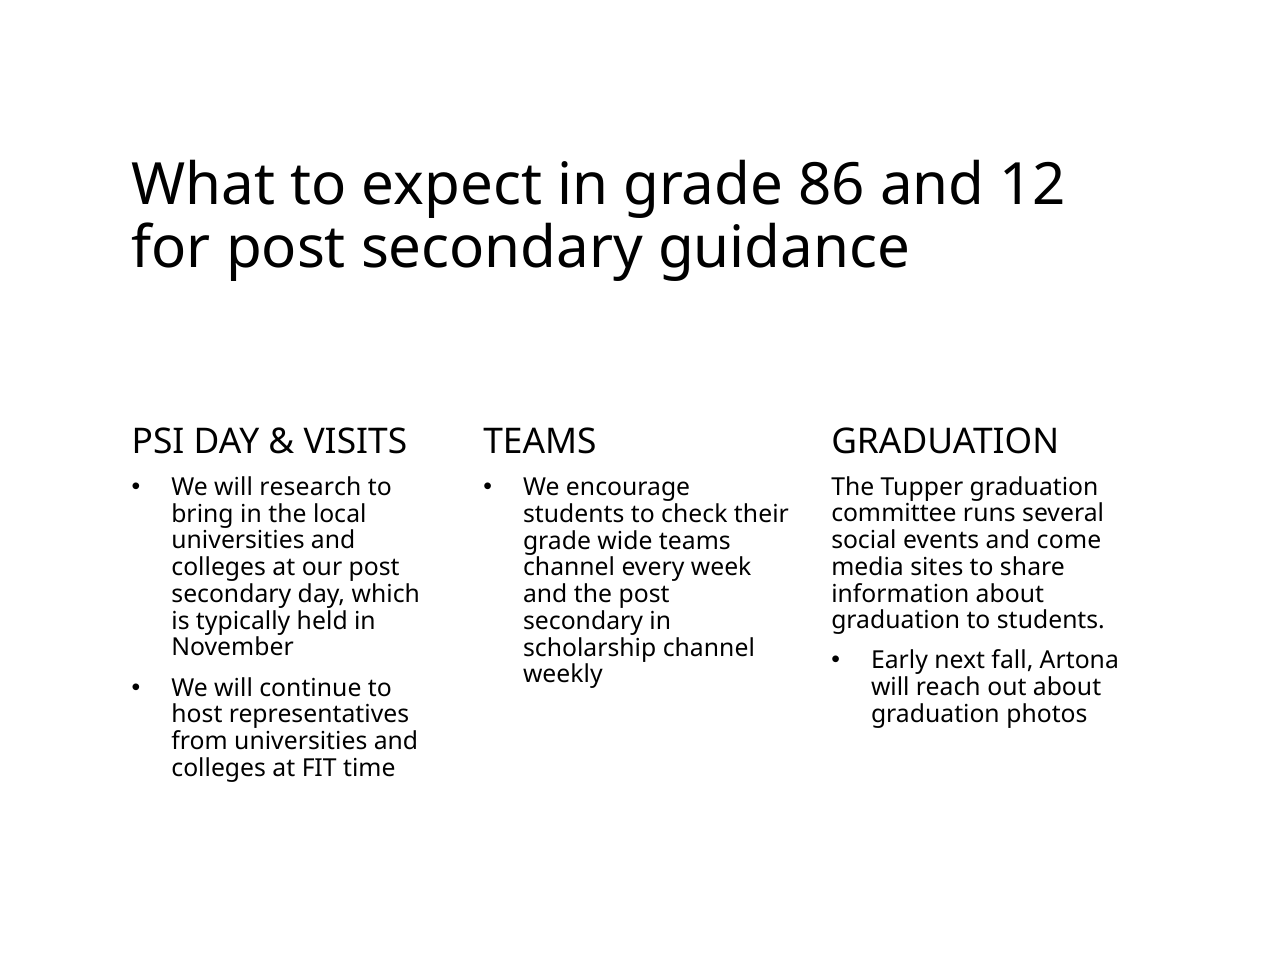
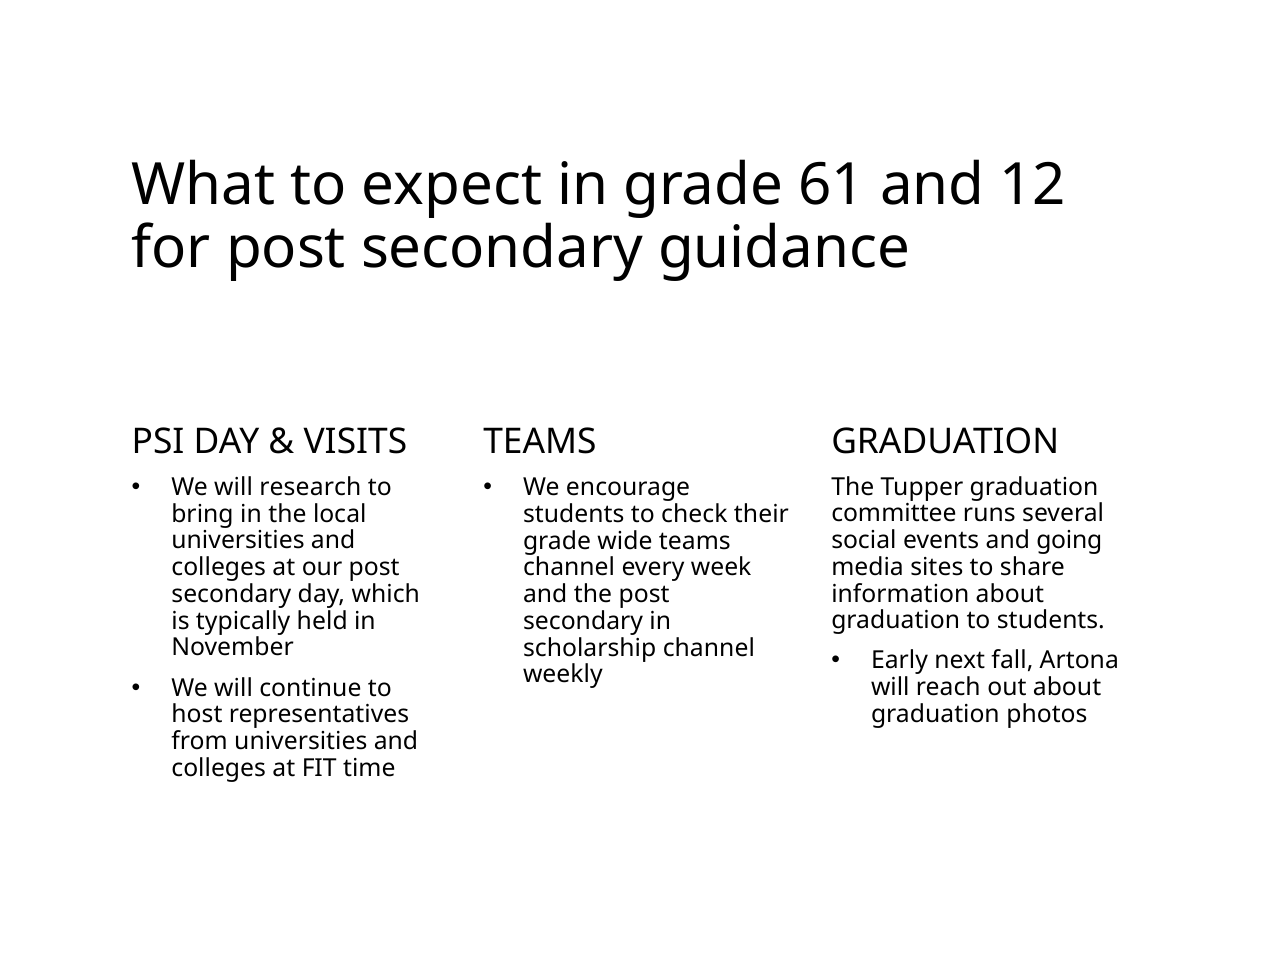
86: 86 -> 61
come: come -> going
